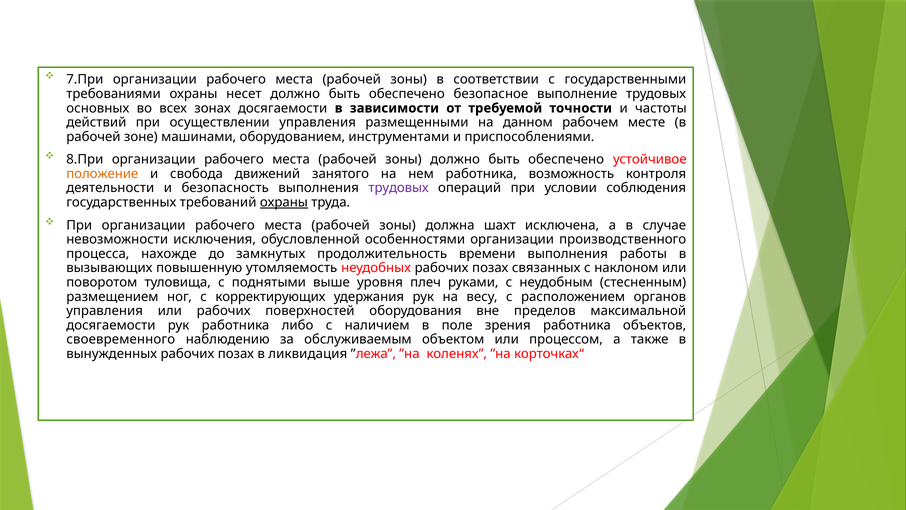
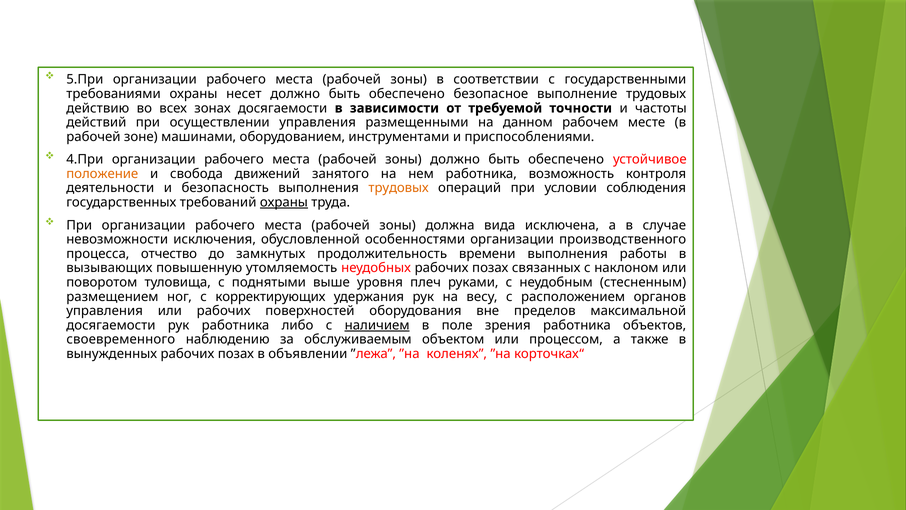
7.При: 7.При -> 5.При
основных: основных -> действию
8.При: 8.При -> 4.При
трудовых at (399, 188) colour: purple -> orange
шахт: шахт -> вида
нахожде: нахожде -> отчество
наличием underline: none -> present
ликвидация: ликвидация -> объявлении
